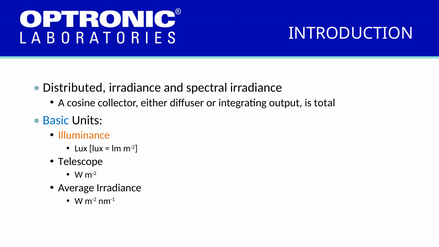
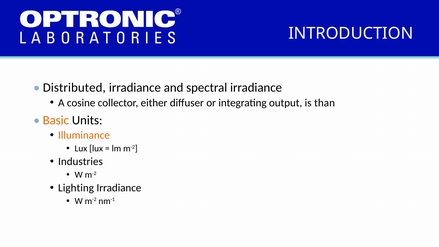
total: total -> than
Basic colour: blue -> orange
Telescope: Telescope -> Industries
Average: Average -> Lighting
